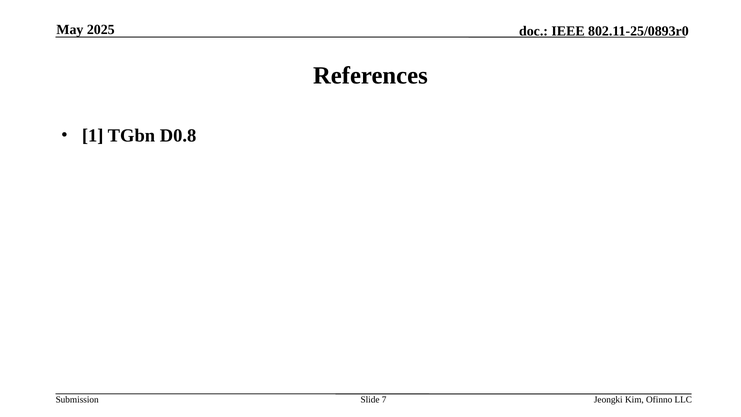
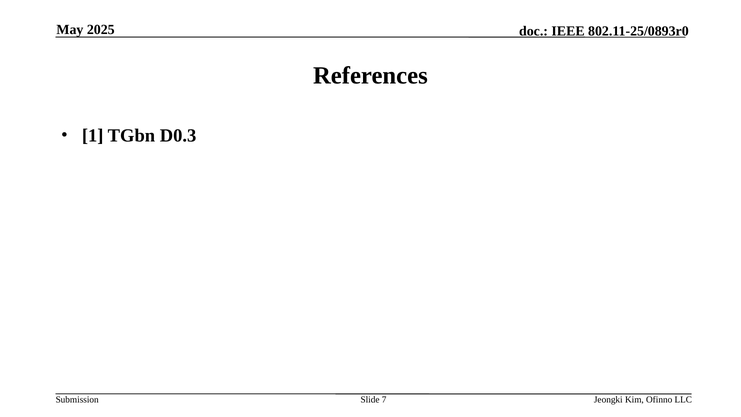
D0.8: D0.8 -> D0.3
